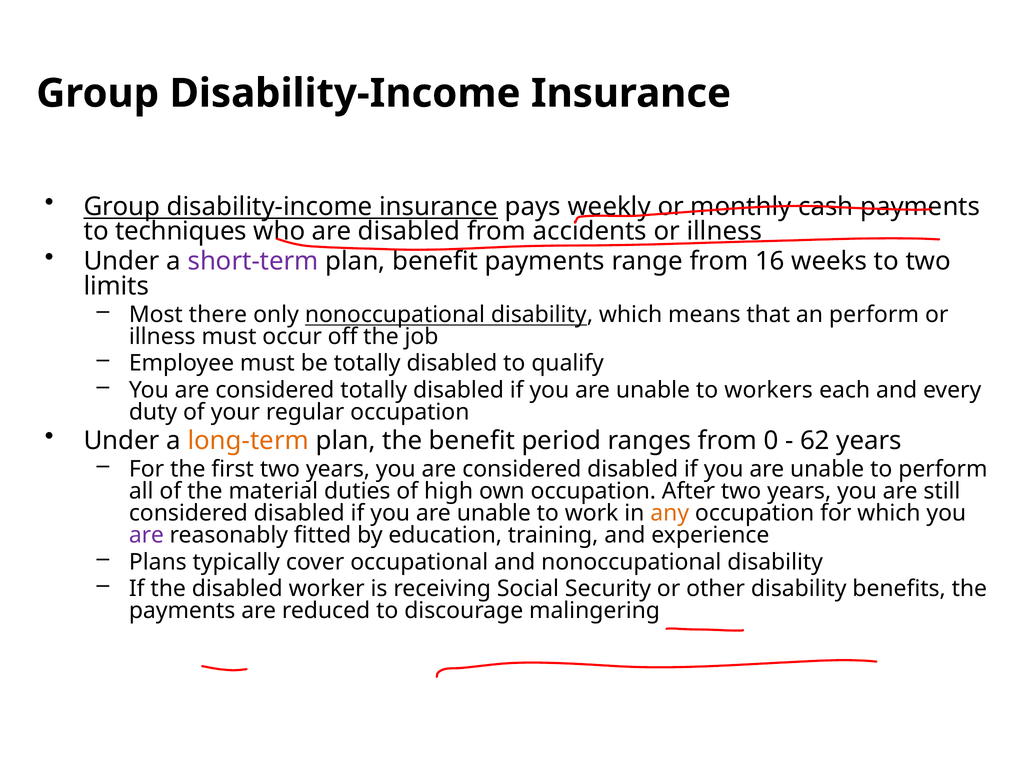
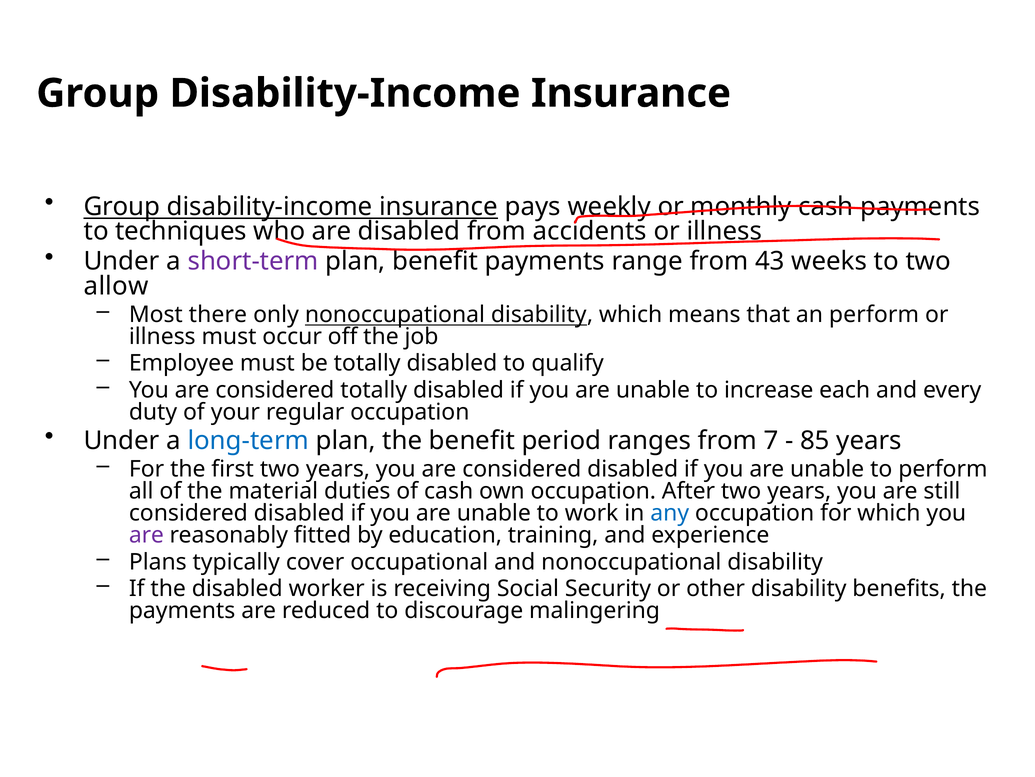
16: 16 -> 43
limits: limits -> allow
workers: workers -> increase
long-term colour: orange -> blue
0: 0 -> 7
62: 62 -> 85
of high: high -> cash
any colour: orange -> blue
